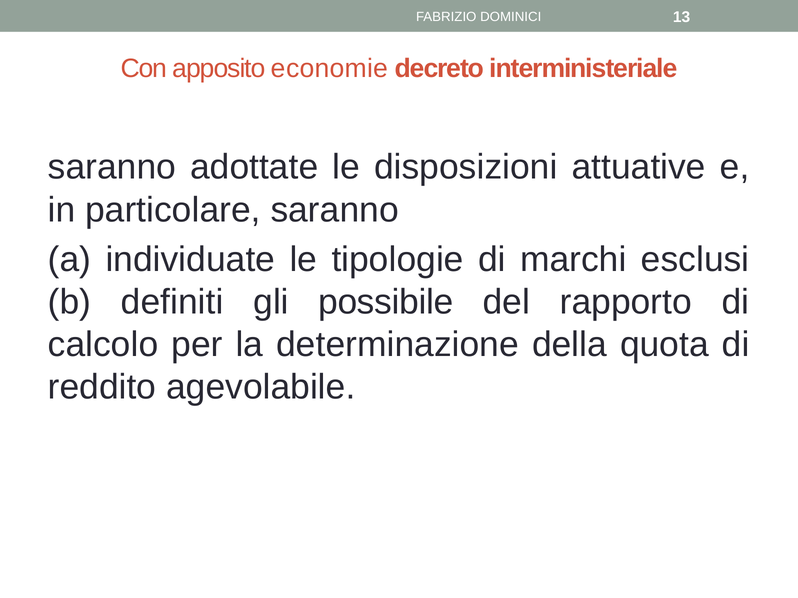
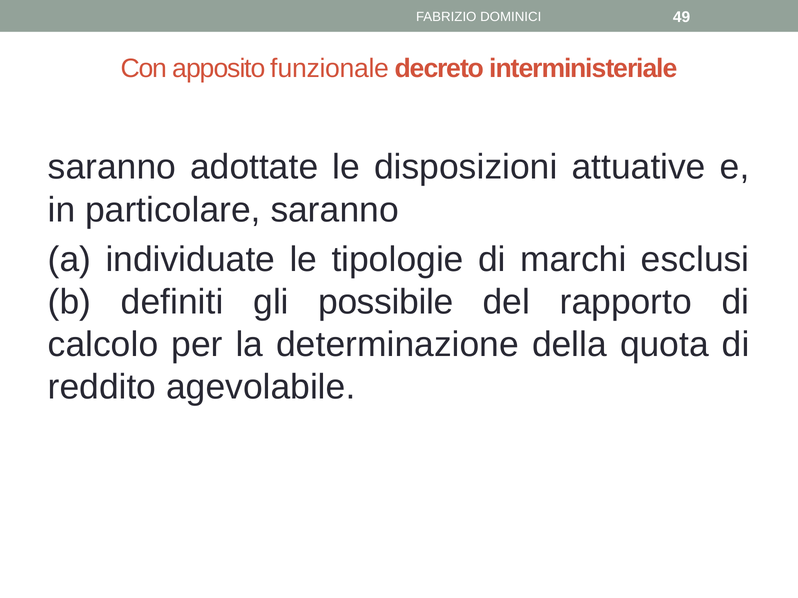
13: 13 -> 49
economie: economie -> funzionale
